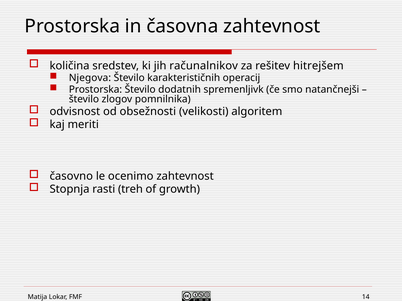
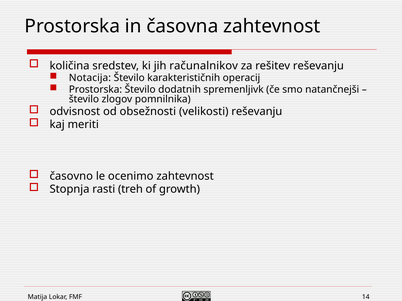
rešitev hitrejšem: hitrejšem -> reševanju
Njegova: Njegova -> Notacija
velikosti algoritem: algoritem -> reševanju
